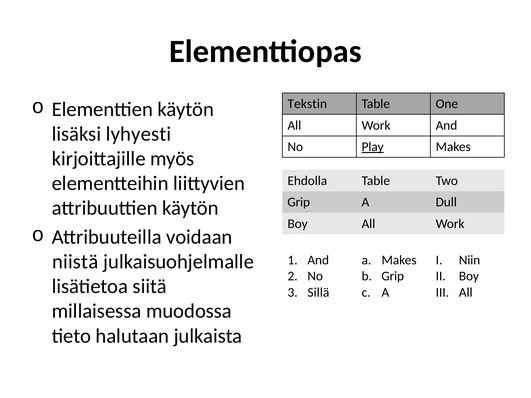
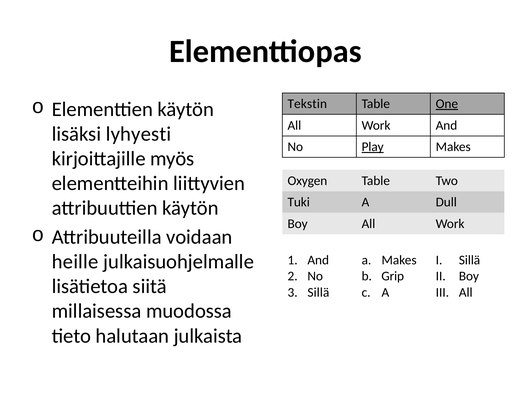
One underline: none -> present
Ehdolla: Ehdolla -> Oxygen
Grip at (299, 202): Grip -> Tuki
niistä: niistä -> heille
Niin at (470, 260): Niin -> Sillä
